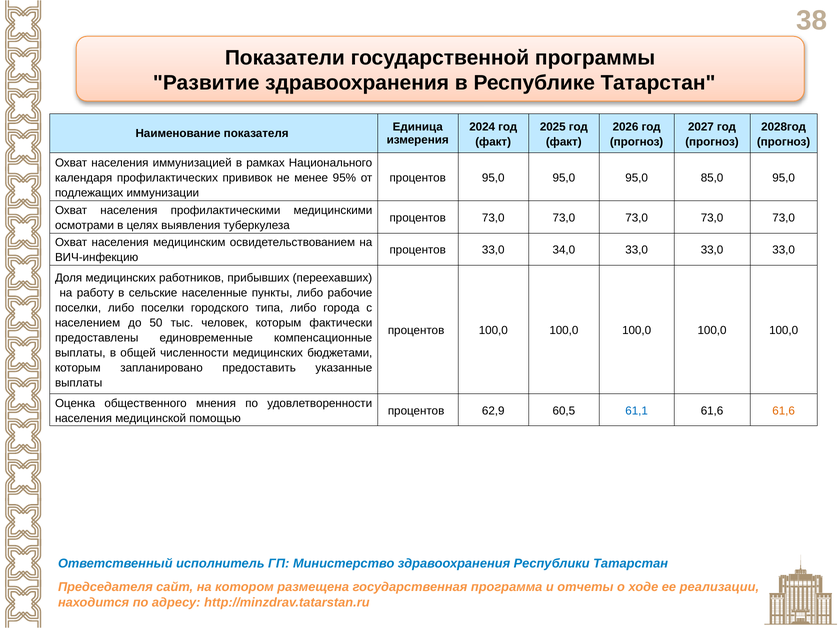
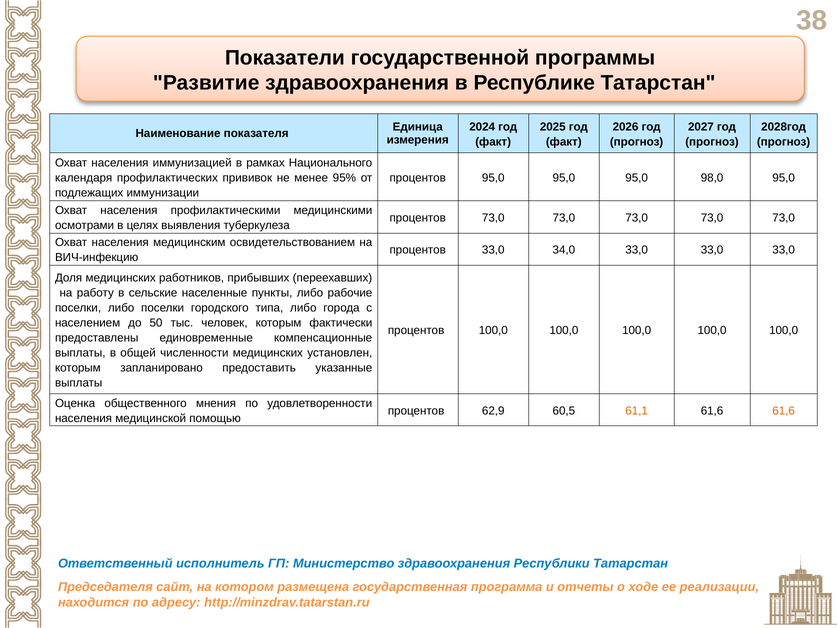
85,0: 85,0 -> 98,0
бюджетами: бюджетами -> установлен
61,1 colour: blue -> orange
